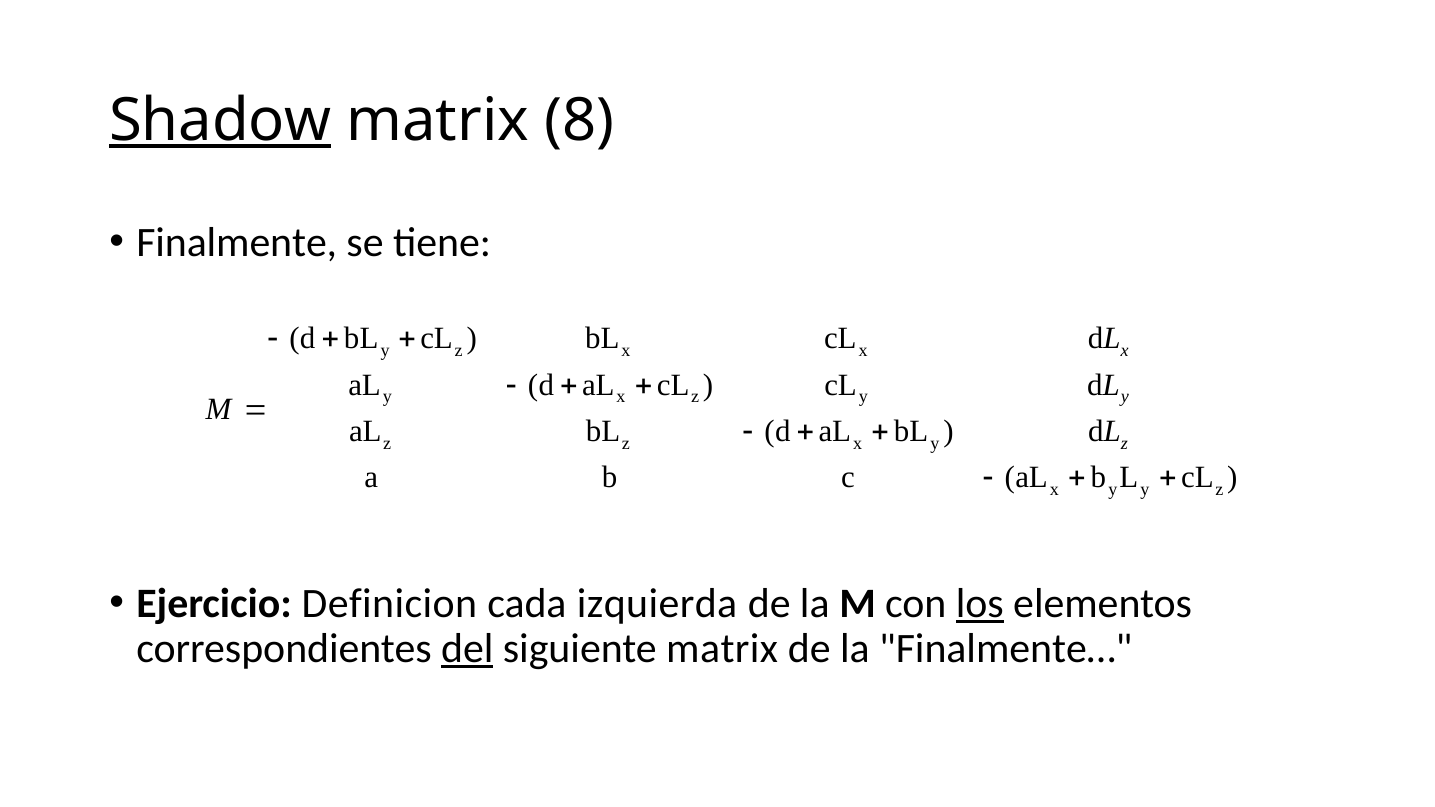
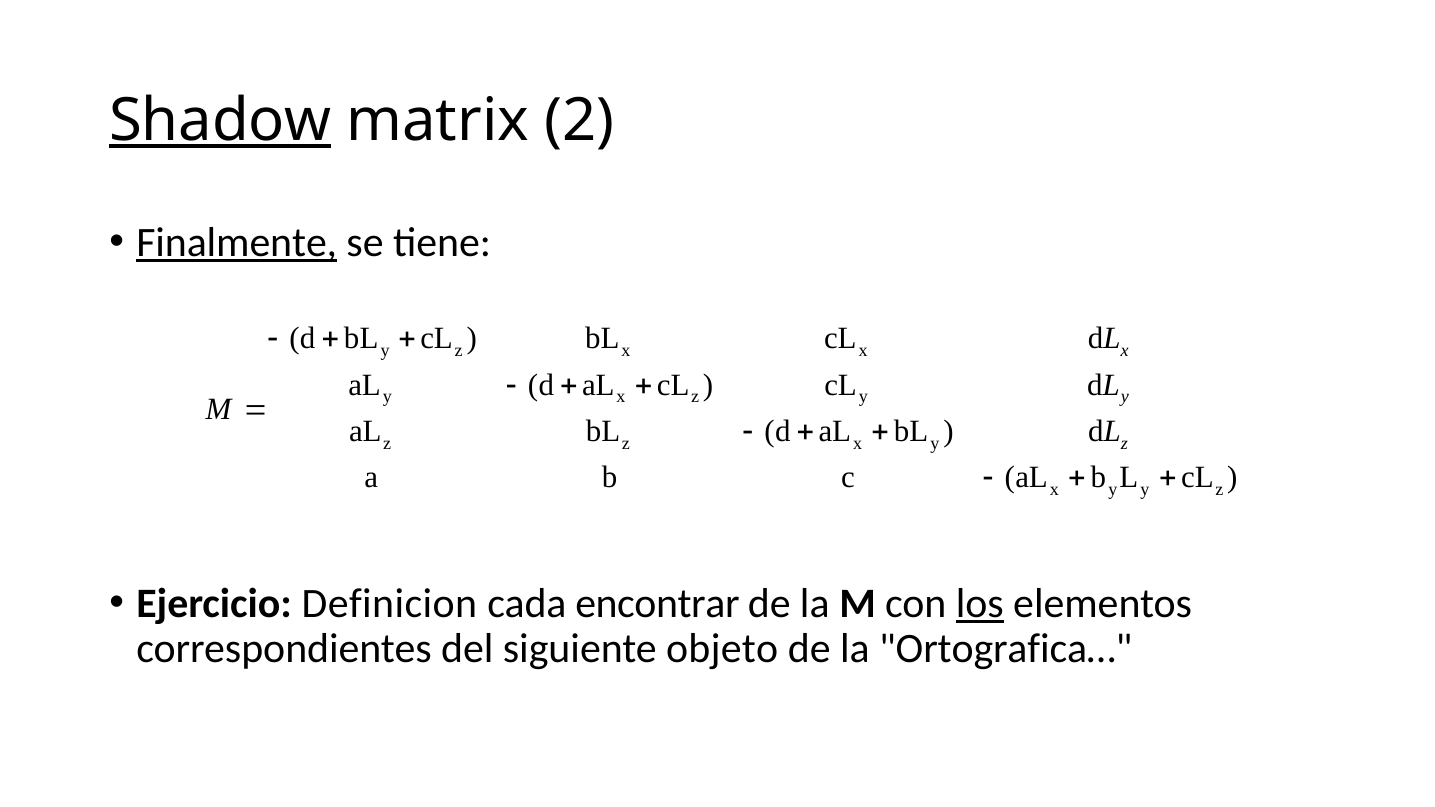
8: 8 -> 2
Finalmente underline: none -> present
izquierda: izquierda -> encontrar
del underline: present -> none
siguiente matrix: matrix -> objeto
Finalmente…: Finalmente… -> Ortografica…
